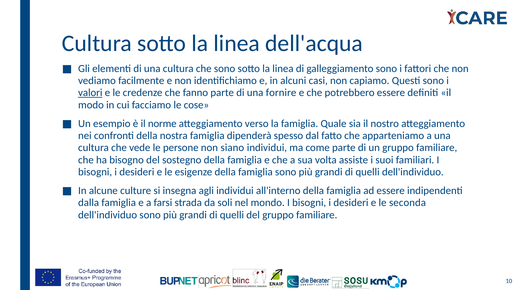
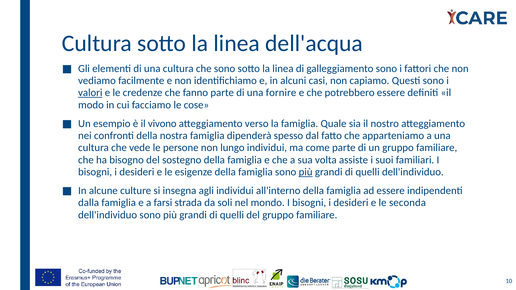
norme: norme -> vivono
siano: siano -> lungo
più at (306, 172) underline: none -> present
